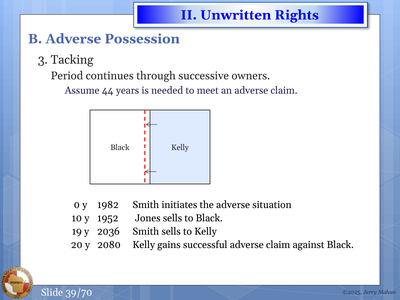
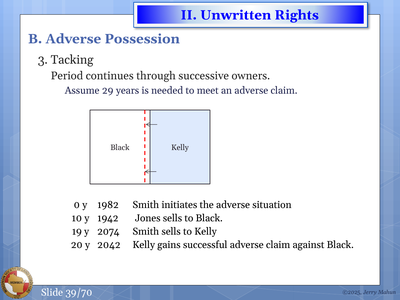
44: 44 -> 29
1952: 1952 -> 1942
2036: 2036 -> 2074
2080: 2080 -> 2042
